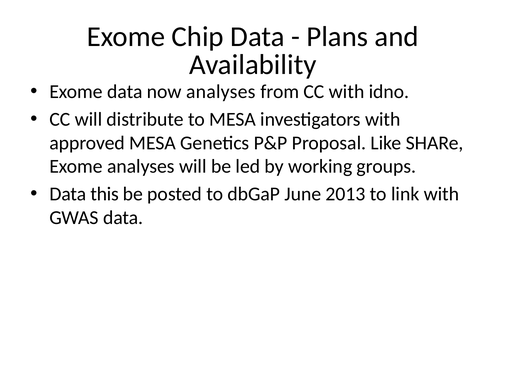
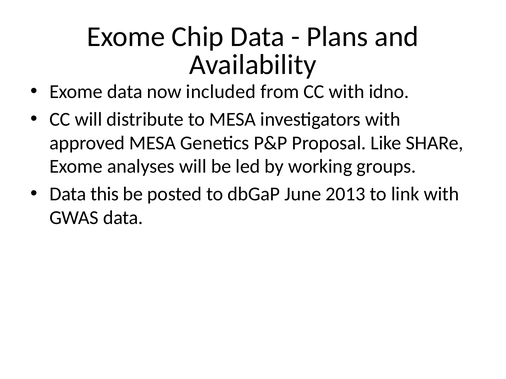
now analyses: analyses -> included
